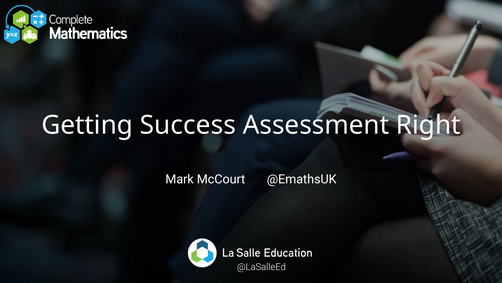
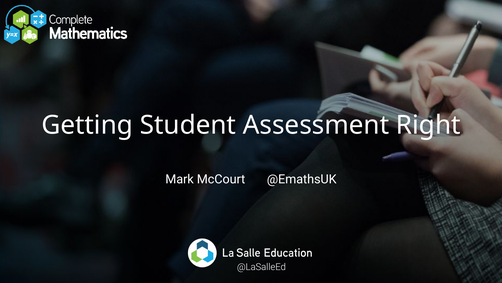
Success: Success -> Student
